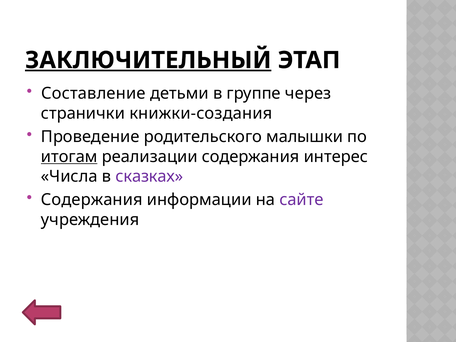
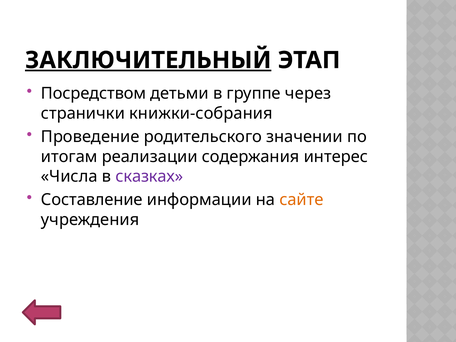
Составление: Составление -> Посредством
книжки-создания: книжки-создания -> книжки-собрания
малышки: малышки -> значении
итогам underline: present -> none
Содержания at (92, 200): Содержания -> Составление
сайте colour: purple -> orange
